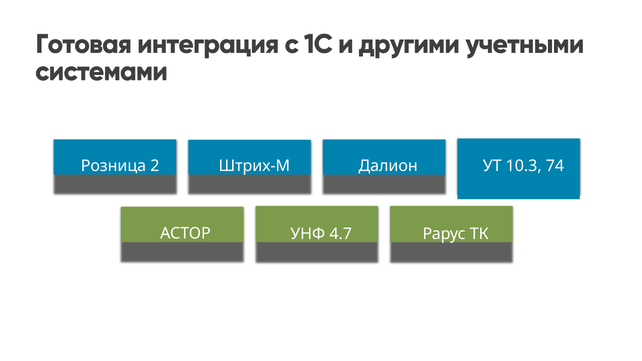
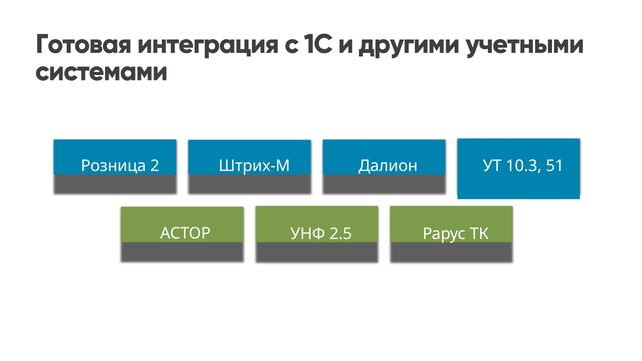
74: 74 -> 51
4.7: 4.7 -> 2.5
